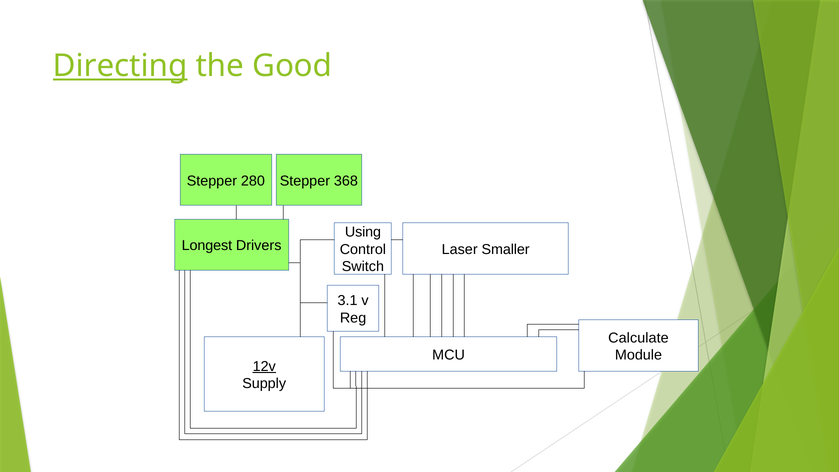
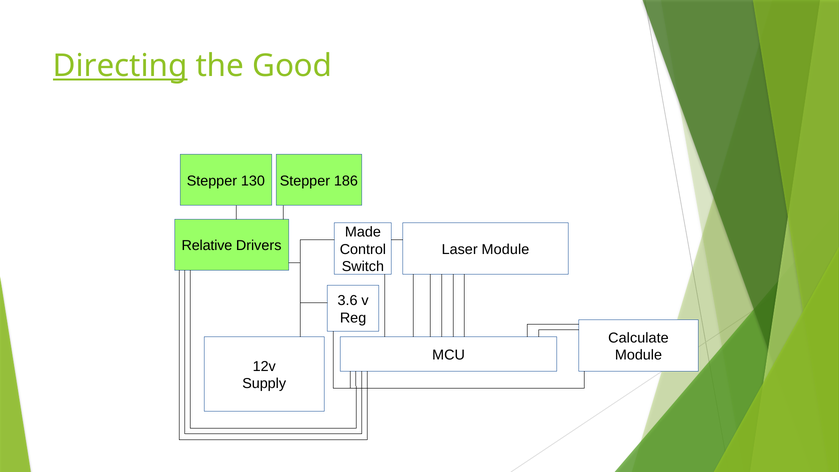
280: 280 -> 130
368: 368 -> 186
Using: Using -> Made
Longest: Longest -> Relative
Laser Smaller: Smaller -> Module
3.1: 3.1 -> 3.6
12v underline: present -> none
